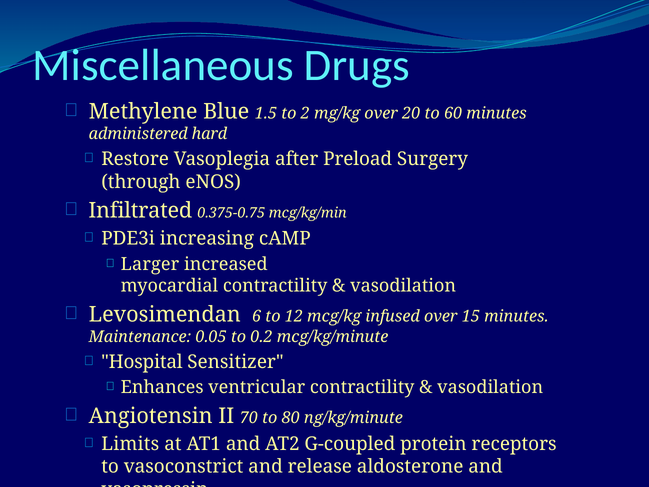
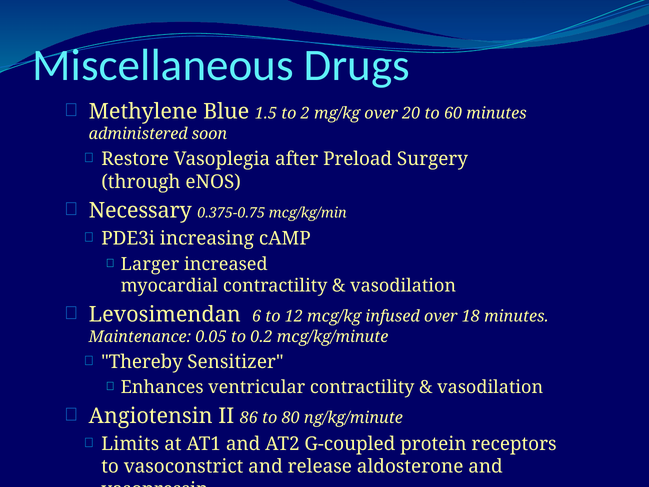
hard: hard -> soon
Infiltrated: Infiltrated -> Necessary
15: 15 -> 18
Hospital: Hospital -> Thereby
70: 70 -> 86
